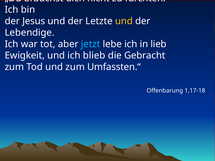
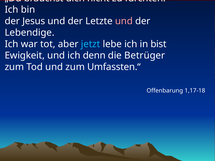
und at (124, 21) colour: yellow -> pink
lieb: lieb -> bist
blieb: blieb -> denn
Gebracht: Gebracht -> Betrüger
